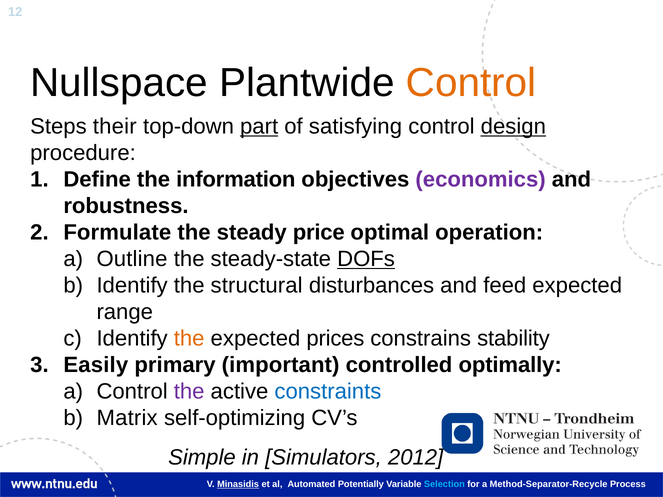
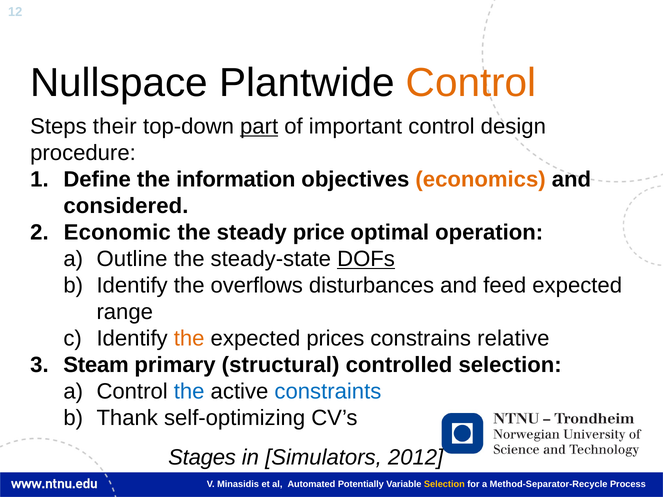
satisfying: satisfying -> important
design underline: present -> none
economics colour: purple -> orange
robustness: robustness -> considered
Formulate: Formulate -> Economic
structural: structural -> overflows
stability: stability -> relative
Easily: Easily -> Steam
important: important -> structural
controlled optimally: optimally -> selection
the at (189, 392) colour: purple -> blue
Matrix: Matrix -> Thank
Simple: Simple -> Stages
Minasidis underline: present -> none
Selection at (444, 485) colour: light blue -> yellow
